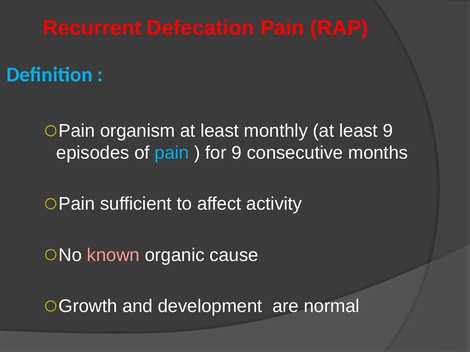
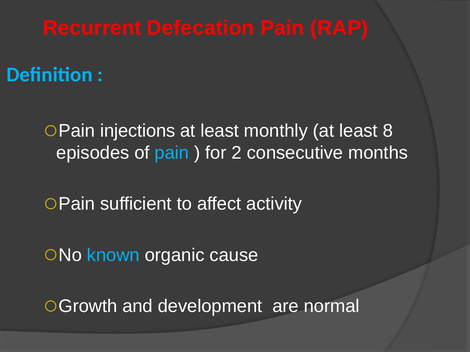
organism: organism -> injections
least 9: 9 -> 8
for 9: 9 -> 2
known colour: pink -> light blue
